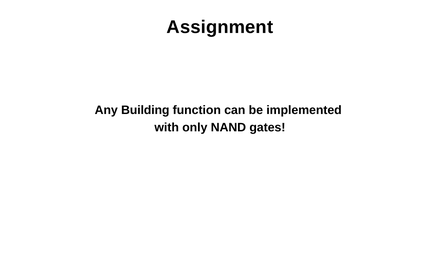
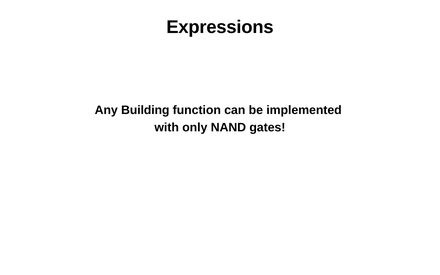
Assignment: Assignment -> Expressions
